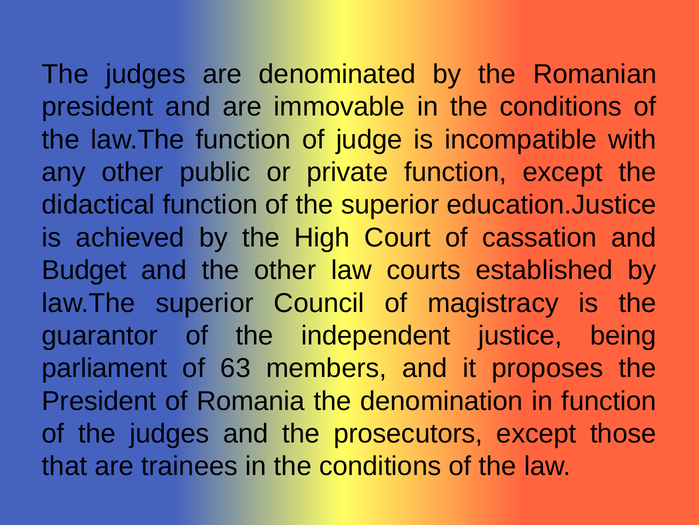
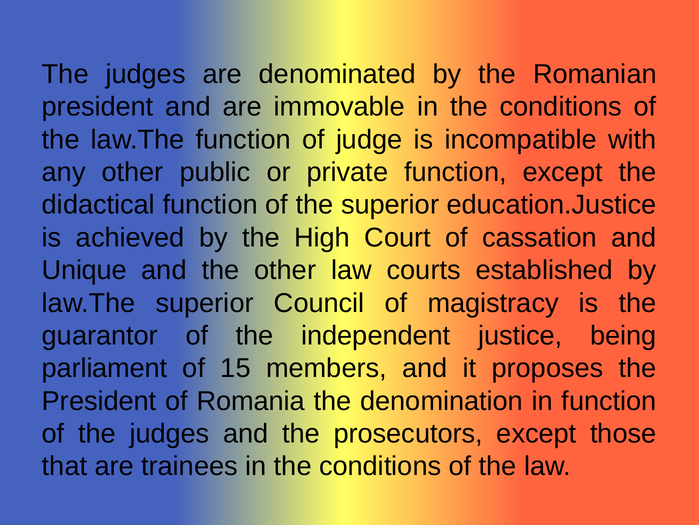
Budget: Budget -> Unique
63: 63 -> 15
